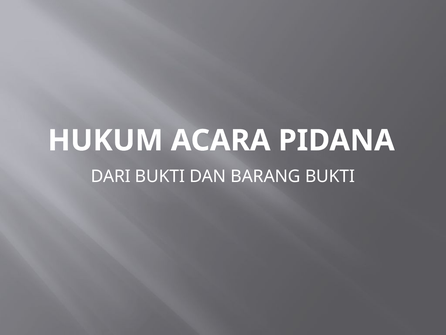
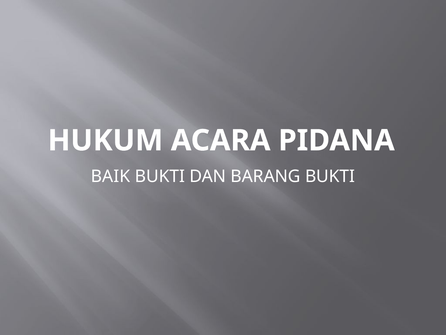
DARI: DARI -> BAIK
